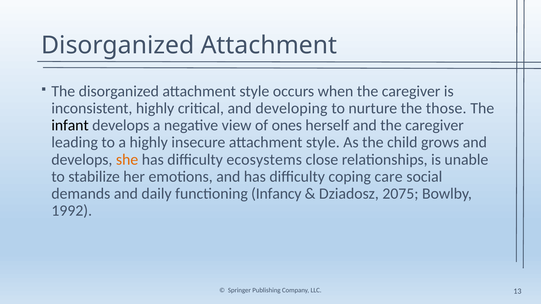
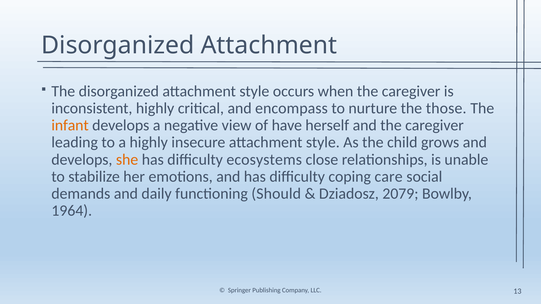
developing: developing -> encompass
infant colour: black -> orange
ones: ones -> have
Infancy: Infancy -> Should
2075: 2075 -> 2079
1992: 1992 -> 1964
